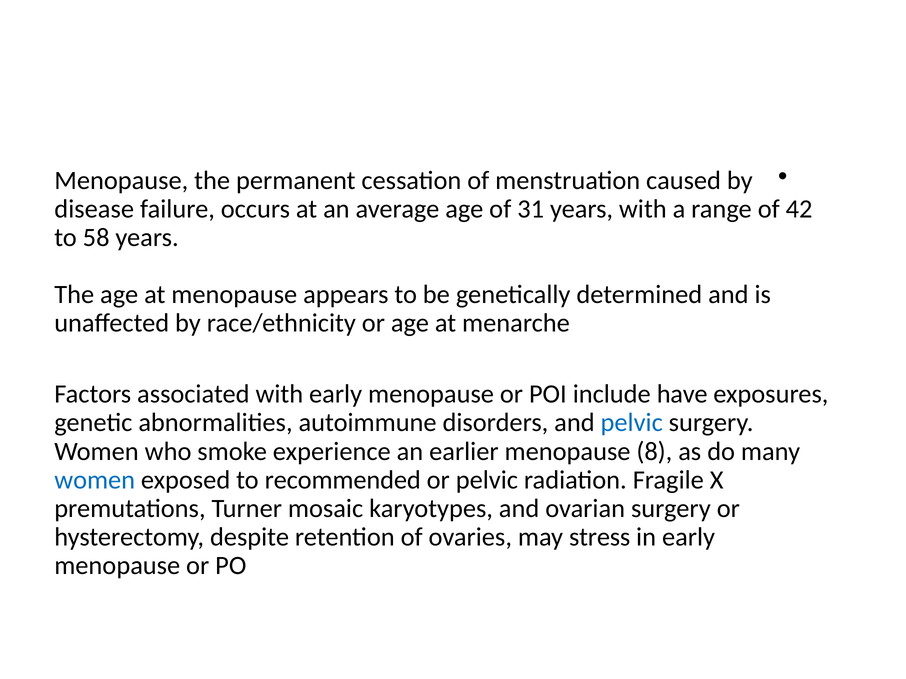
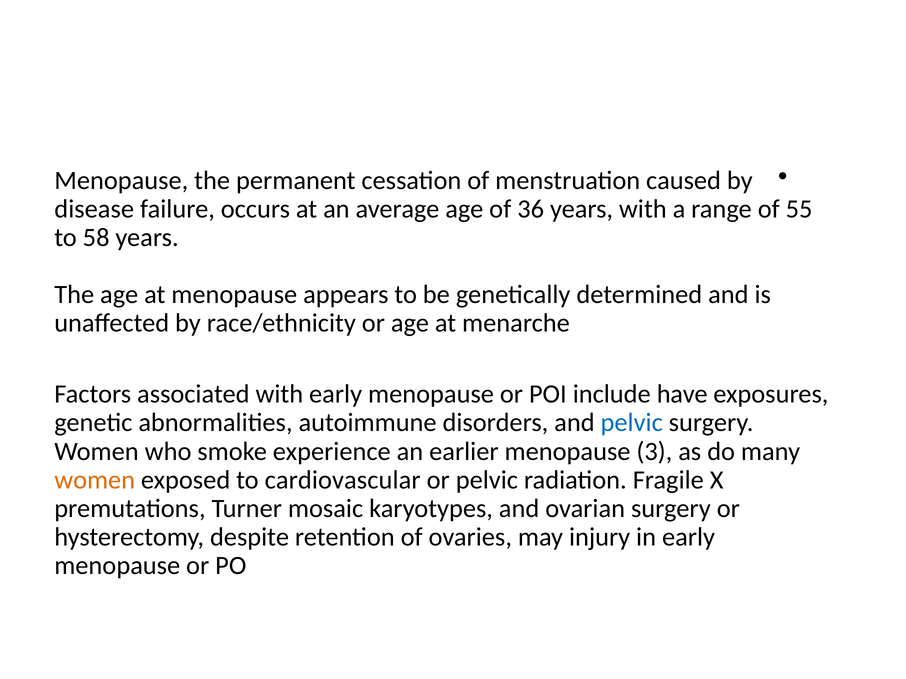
31: 31 -> 36
42: 42 -> 55
8: 8 -> 3
women at (95, 480) colour: blue -> orange
recommended: recommended -> cardiovascular
stress: stress -> injury
